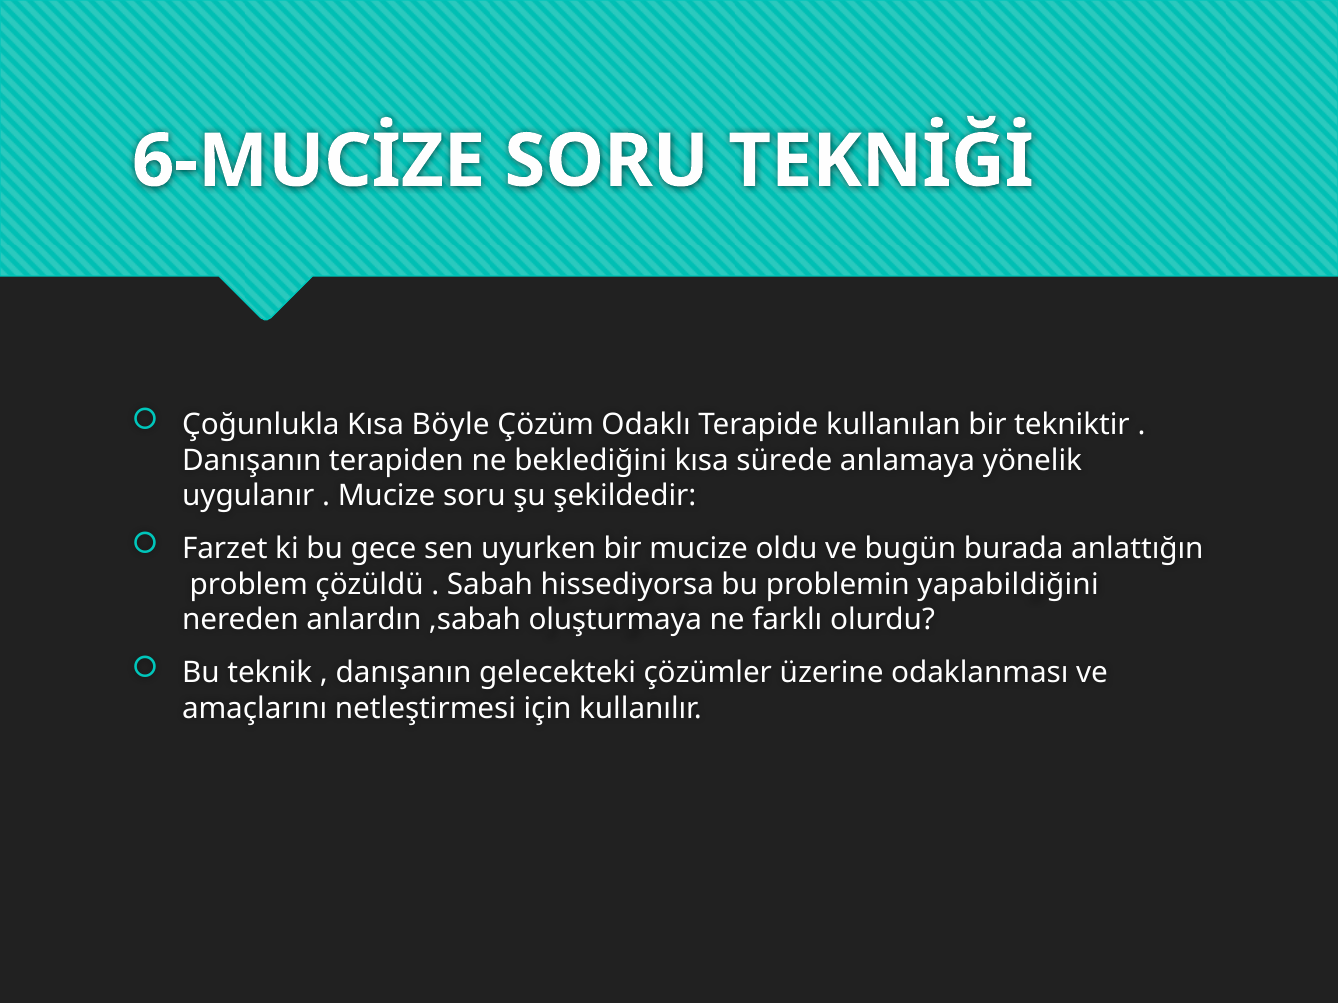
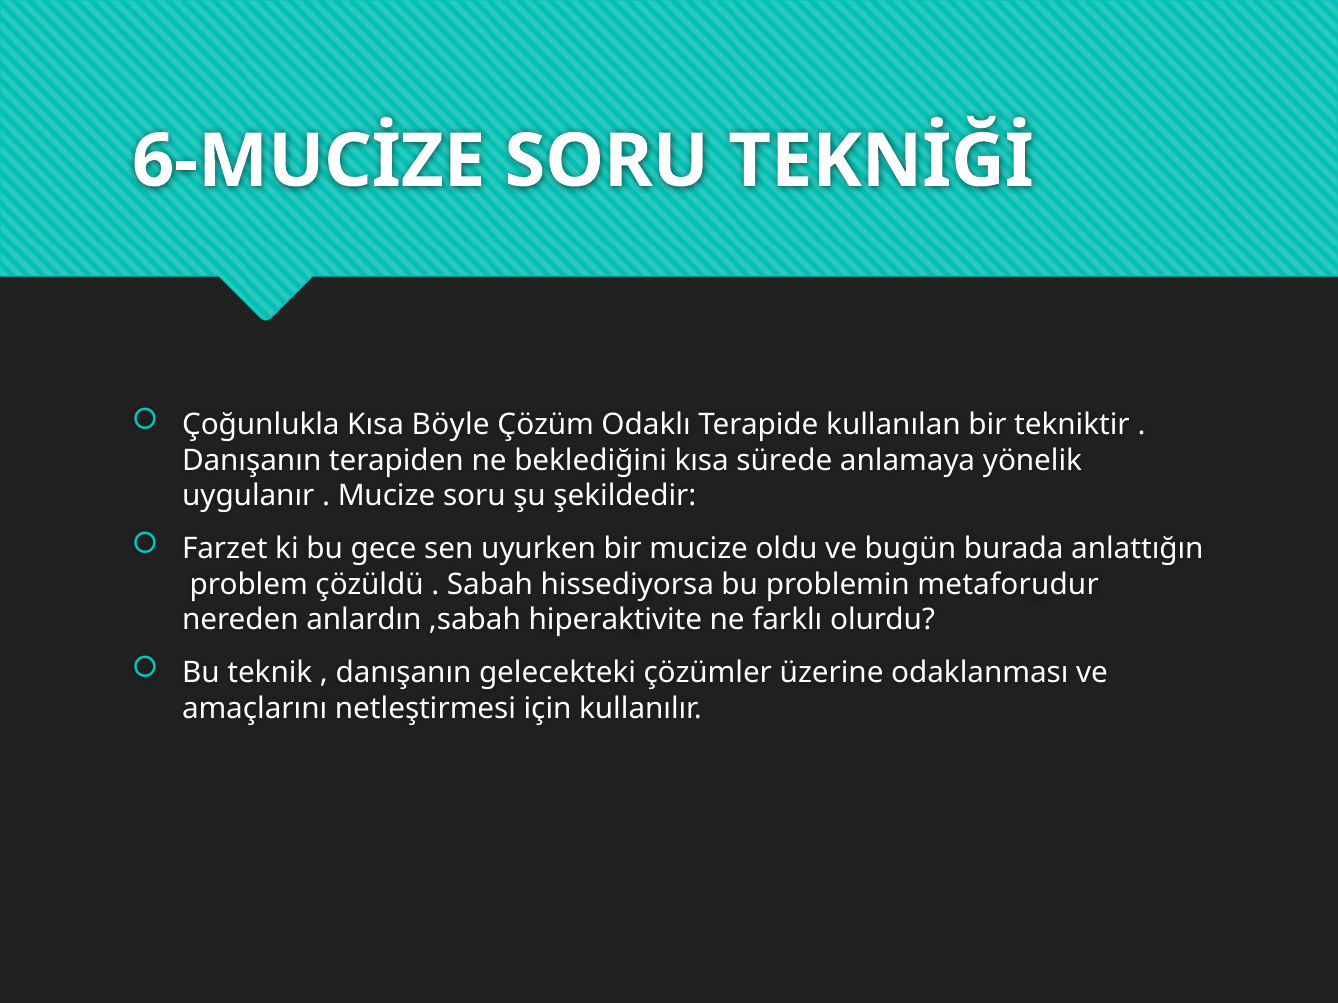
yapabildiğini: yapabildiğini -> metaforudur
oluşturmaya: oluşturmaya -> hiperaktivite
